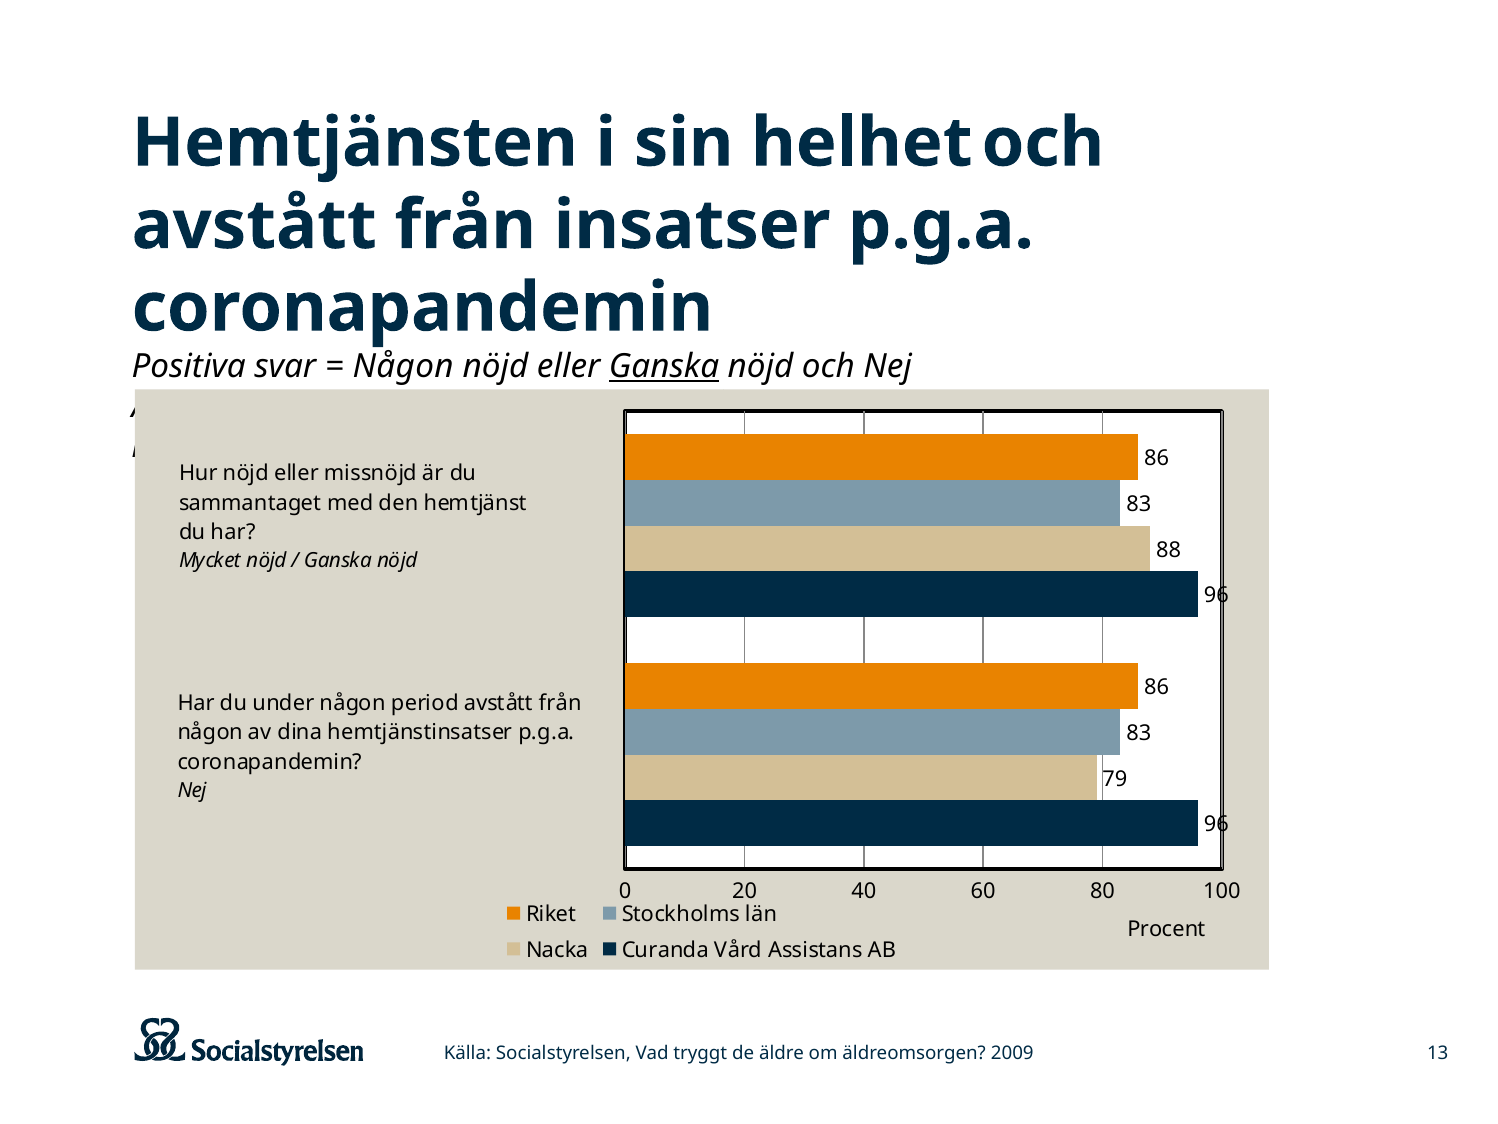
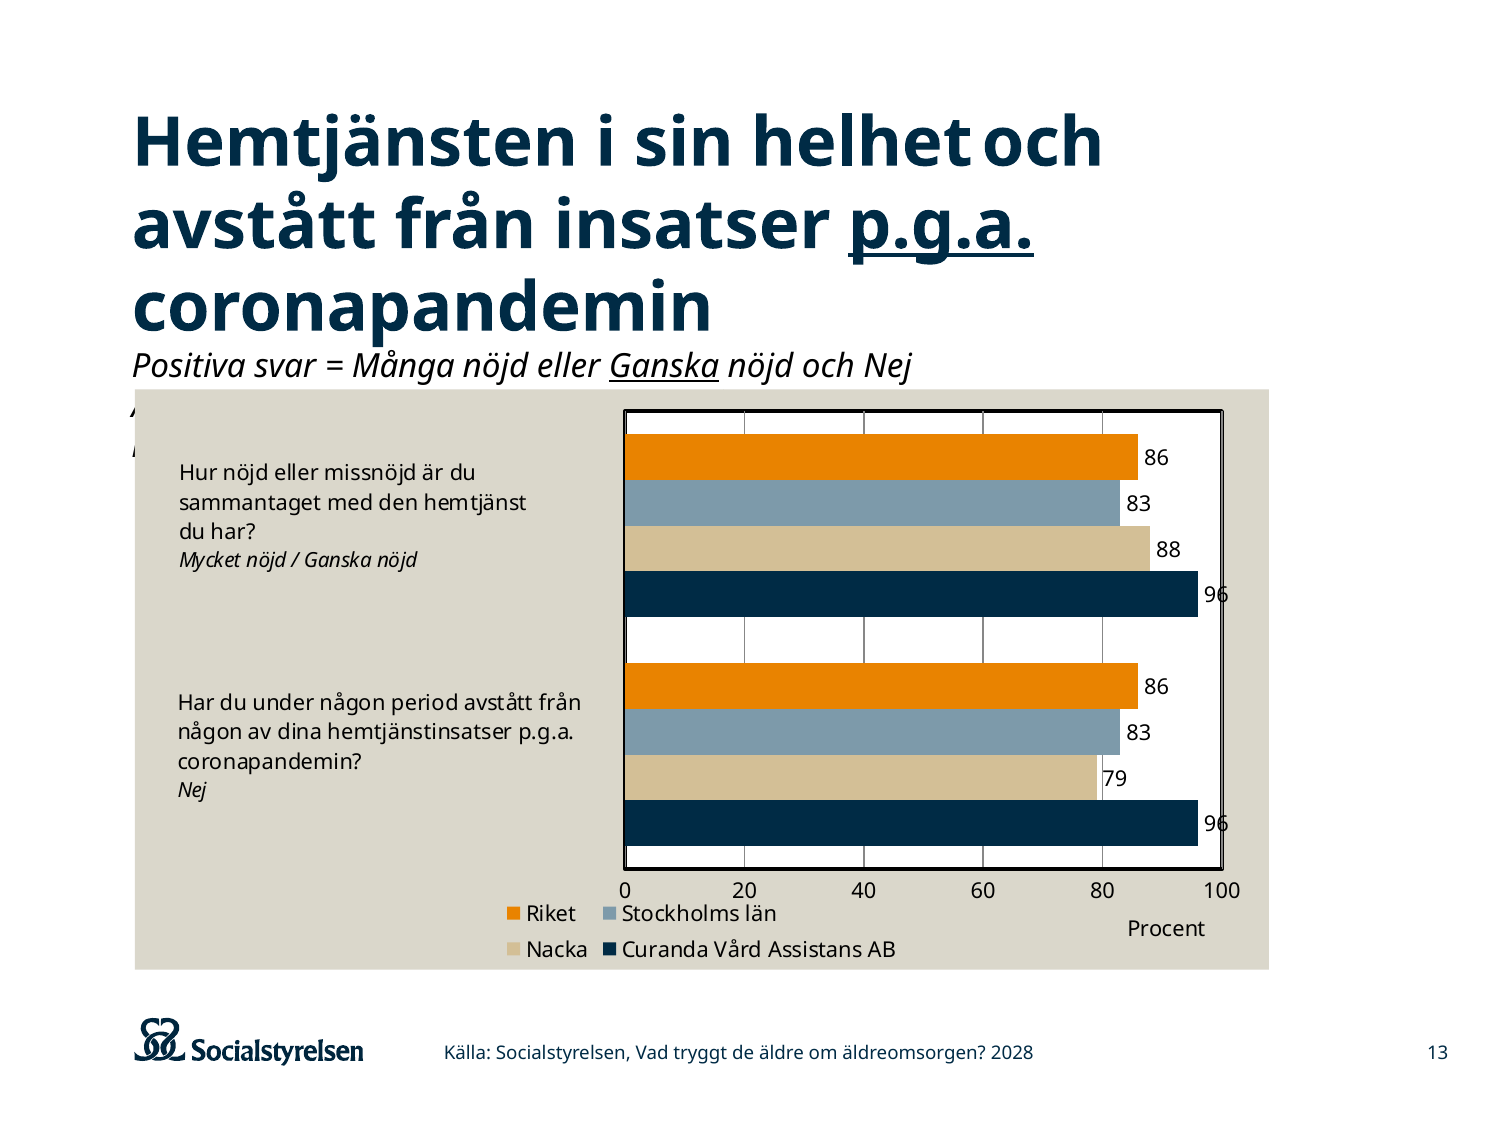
p.g.a at (941, 225) underline: none -> present
Någon at (403, 366): Någon -> Många
2009: 2009 -> 2028
